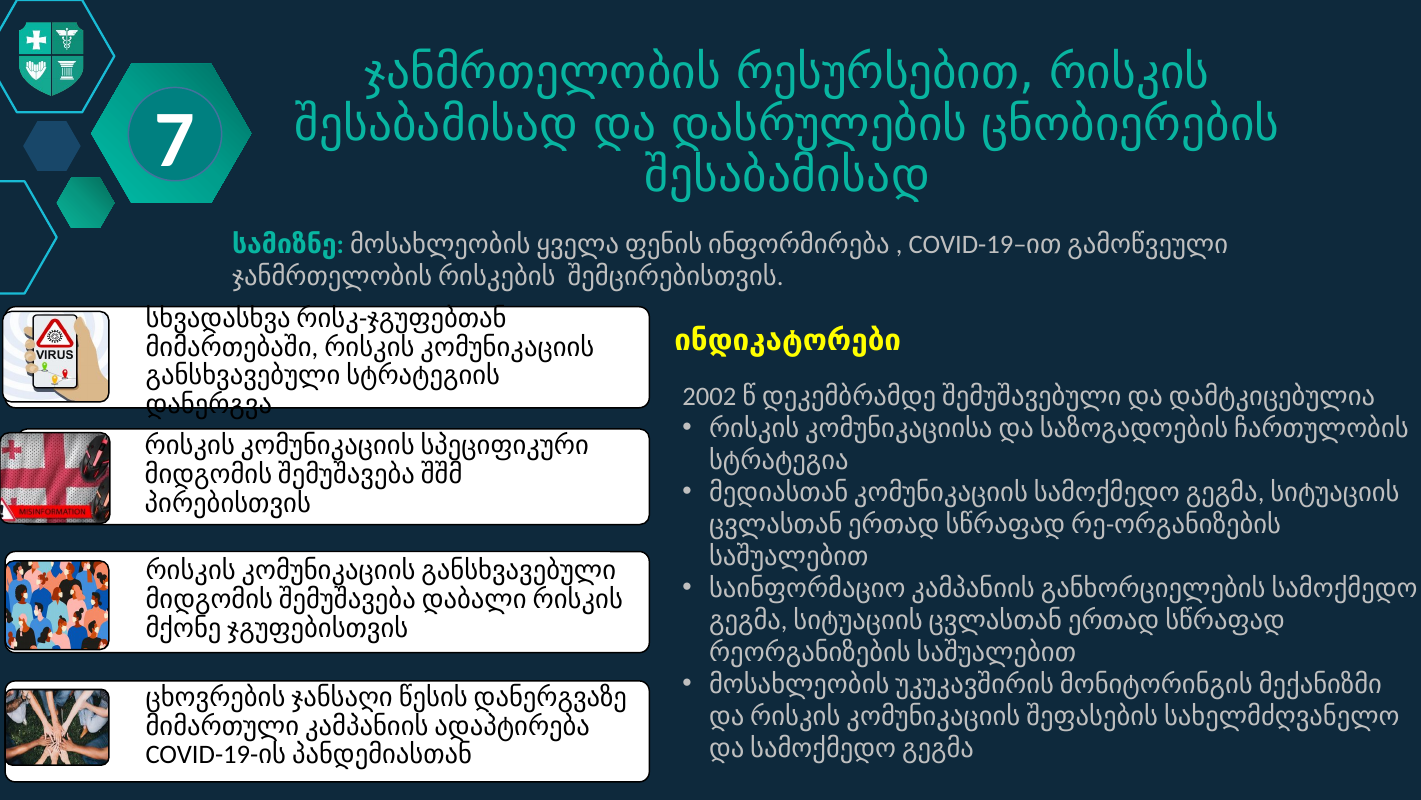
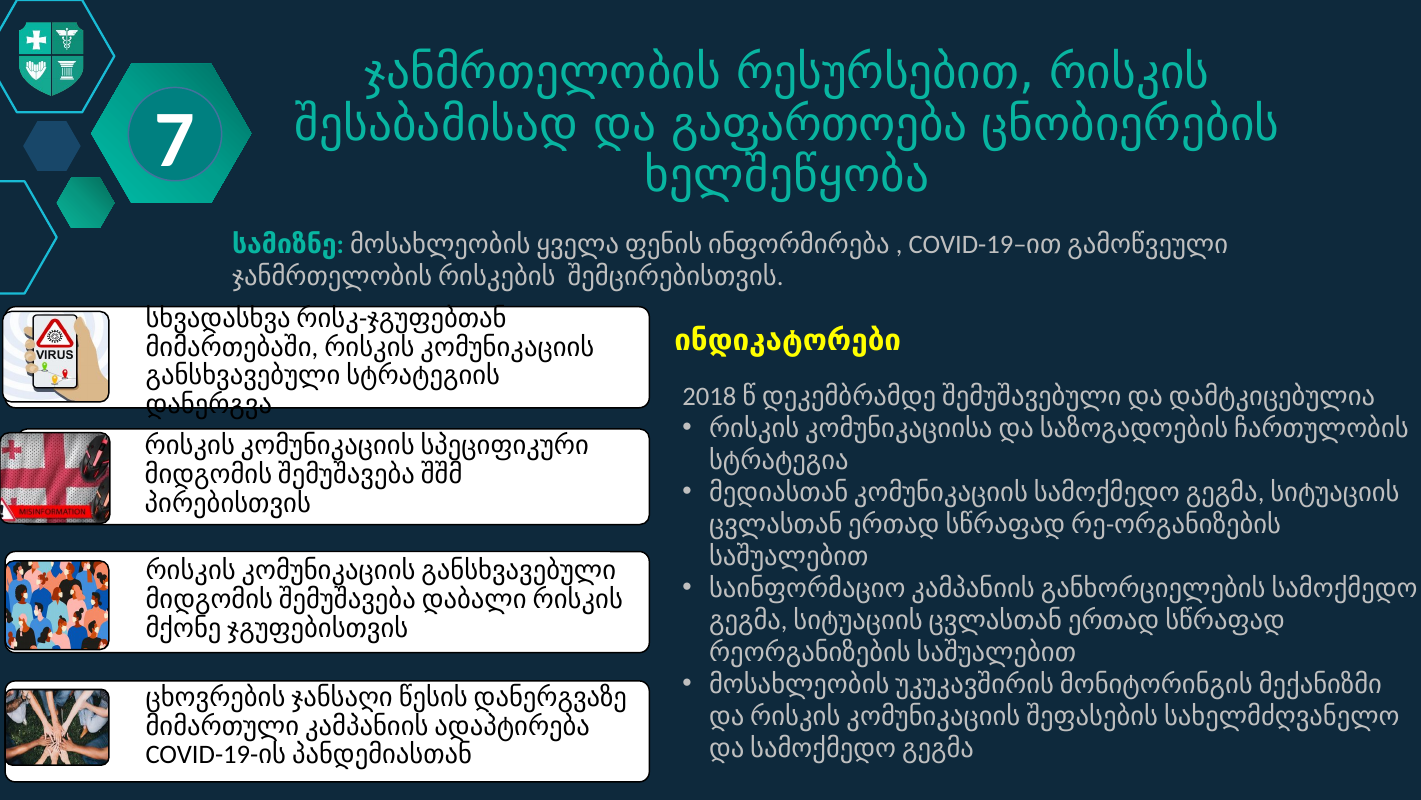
დასრულების: დასრულების -> გაფართოება
შესაბამისად at (787, 175): შესაბამისად -> ხელშეწყობა
2002: 2002 -> 2018
